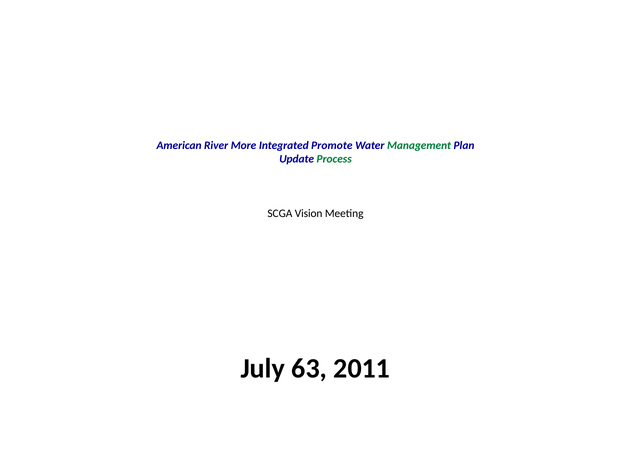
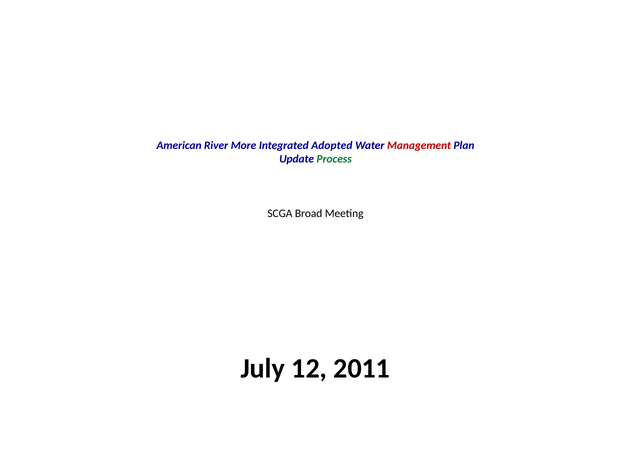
Promote: Promote -> Adopted
Management colour: green -> red
Vision: Vision -> Broad
63: 63 -> 12
